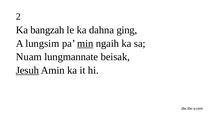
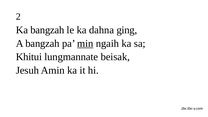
A lungsim: lungsim -> bangzah
Nuam: Nuam -> Khitui
Jesuh underline: present -> none
